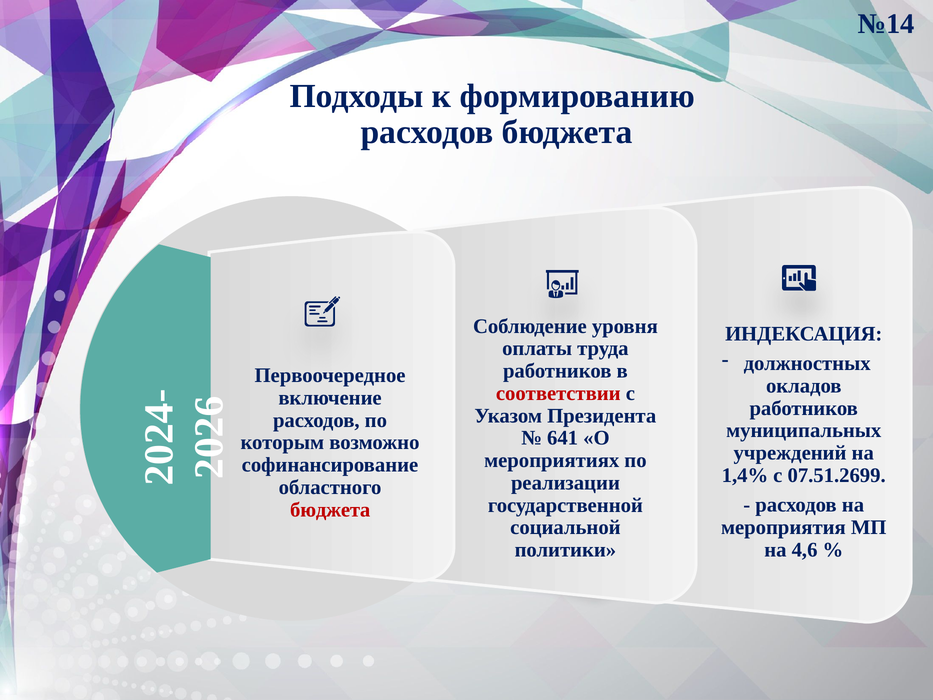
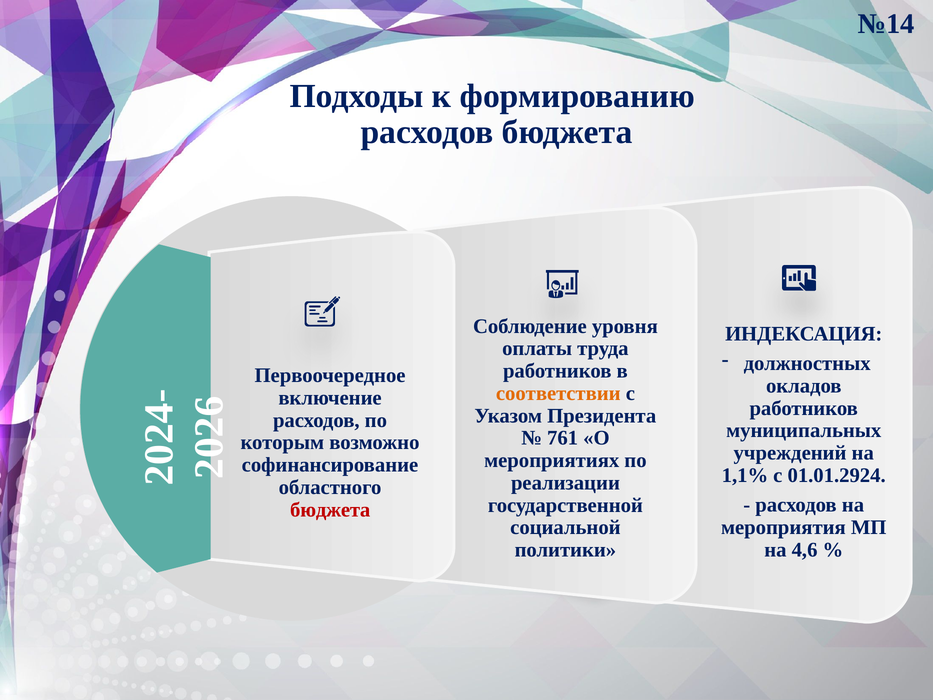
соответствии colour: red -> orange
641: 641 -> 761
1,4%: 1,4% -> 1,1%
07.51.2699: 07.51.2699 -> 01.01.2924
